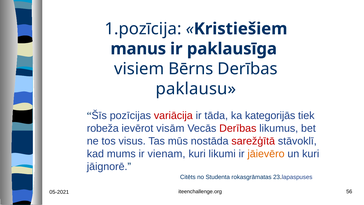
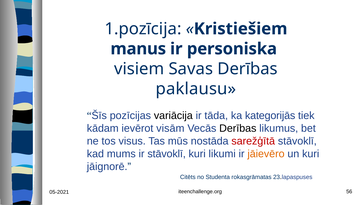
paklausīga: paklausīga -> personiska
Bērns: Bērns -> Savas
variācija colour: red -> black
robeža: robeža -> kādam
Derības at (238, 128) colour: red -> black
ir vienam: vienam -> stāvoklī
